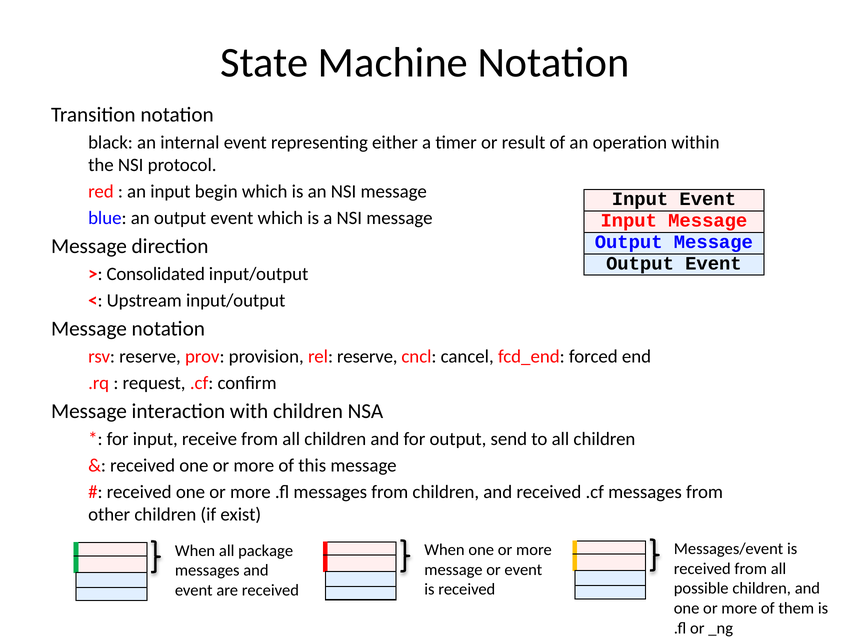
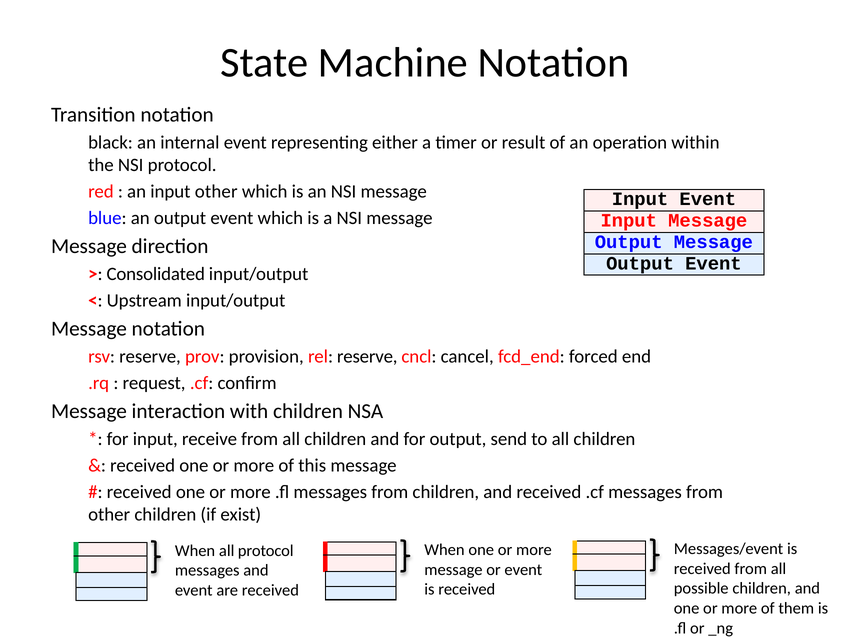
input begin: begin -> other
all package: package -> protocol
